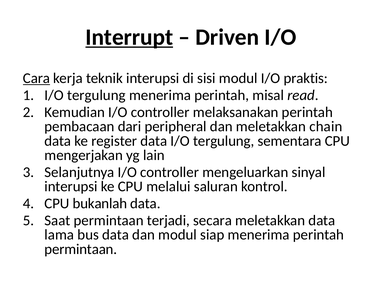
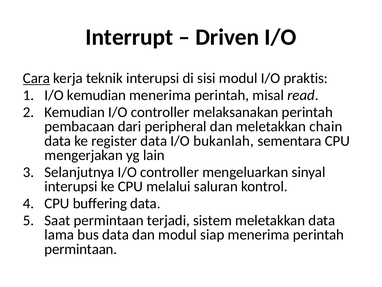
Interrupt underline: present -> none
tergulung at (96, 95): tergulung -> kemudian
data I/O tergulung: tergulung -> bukanlah
bukanlah: bukanlah -> buffering
secara: secara -> sistem
